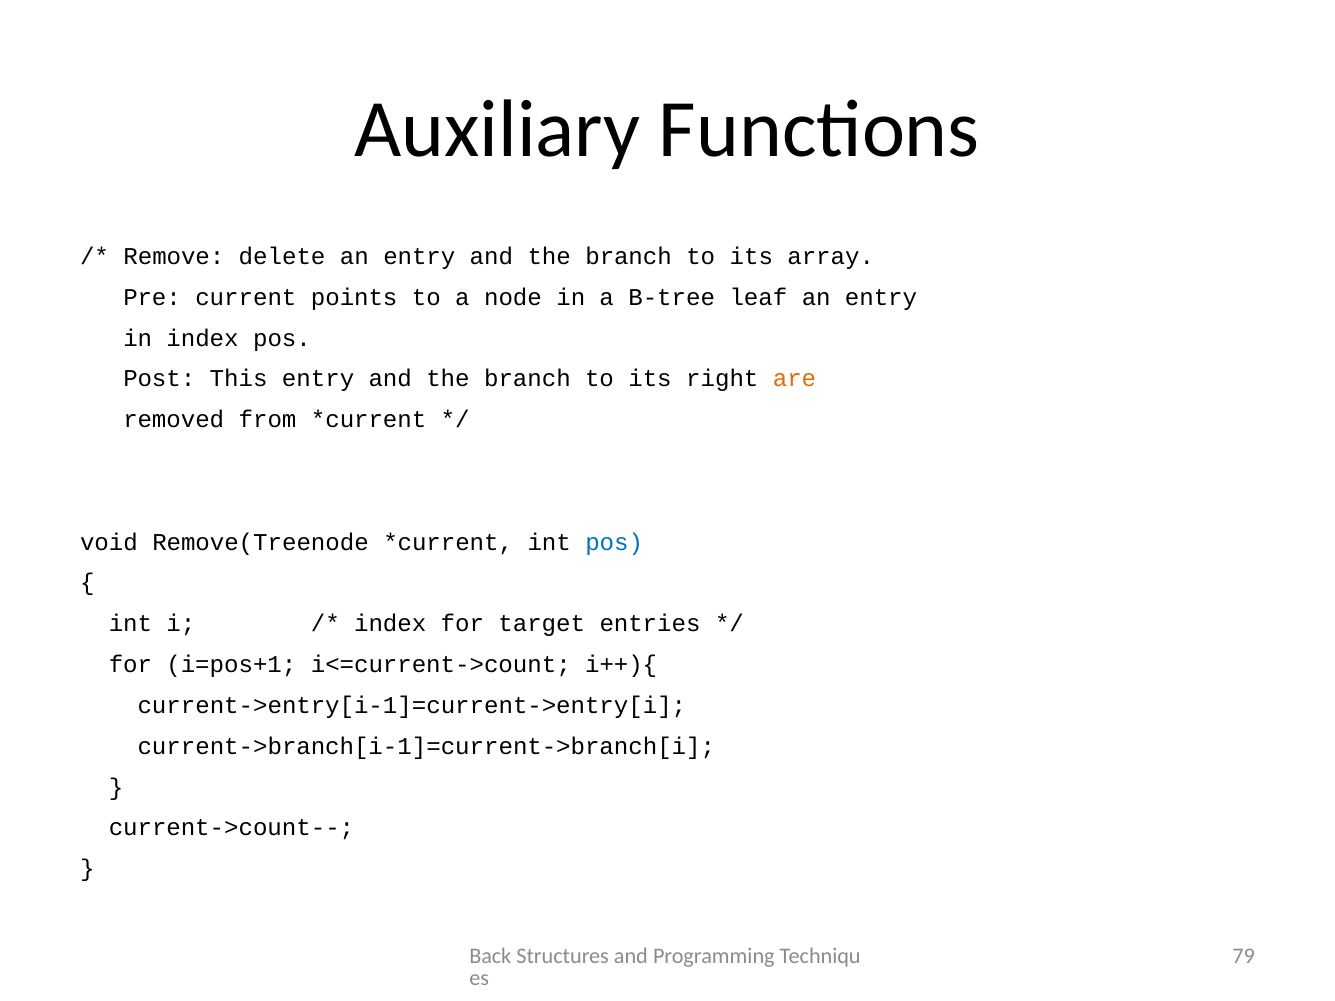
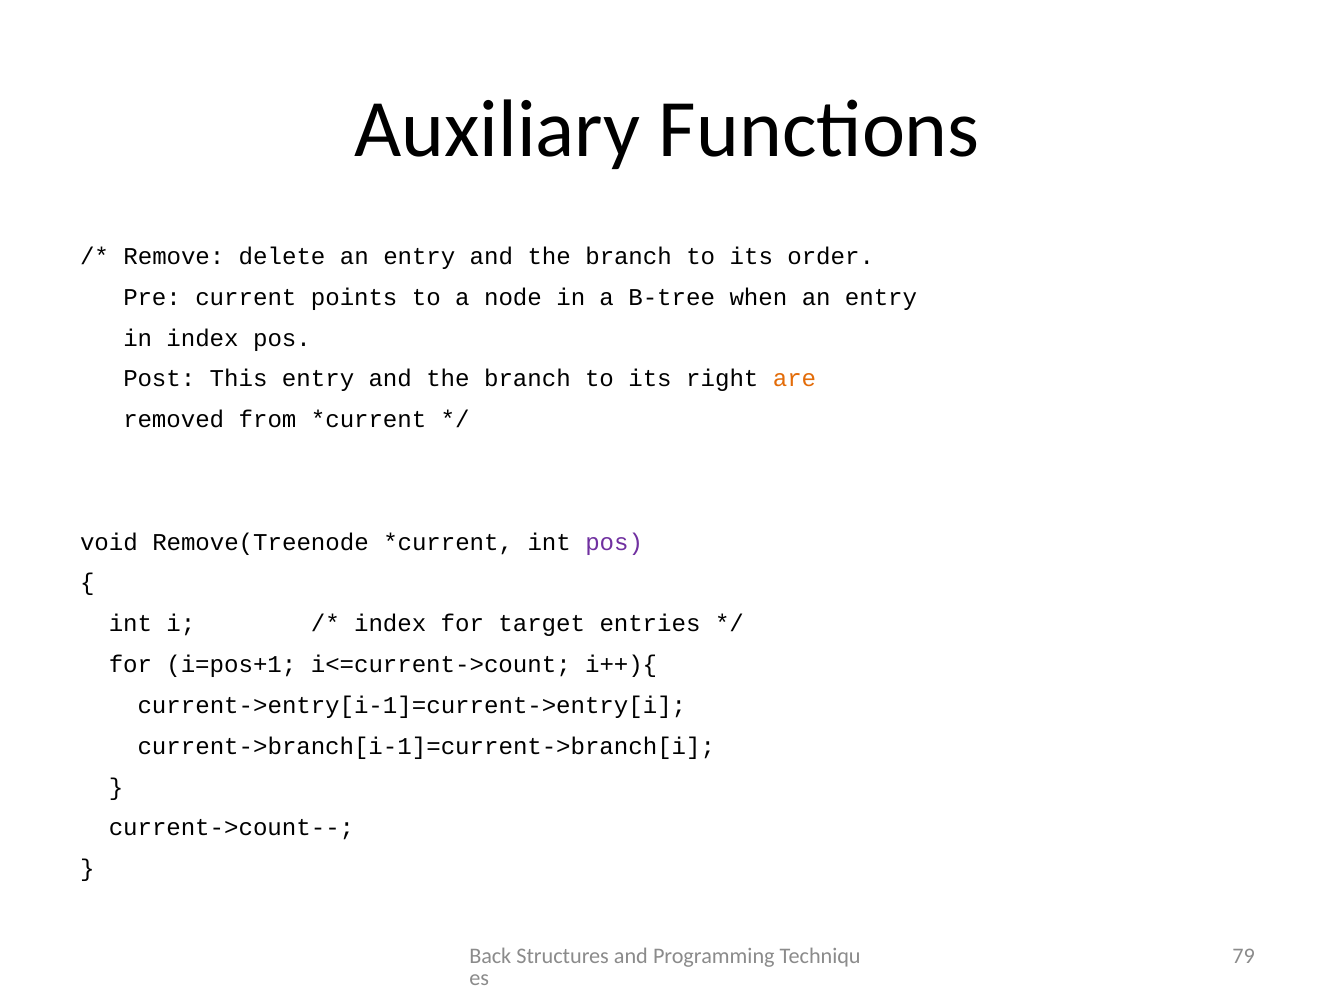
array: array -> order
leaf: leaf -> when
pos at (614, 542) colour: blue -> purple
